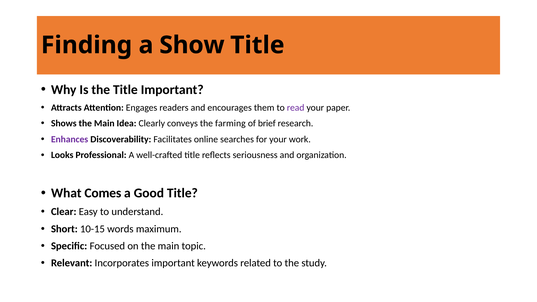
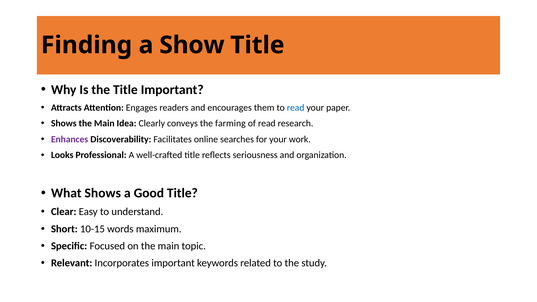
read at (296, 108) colour: purple -> blue
of brief: brief -> read
What Comes: Comes -> Shows
